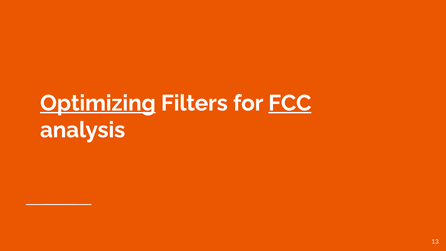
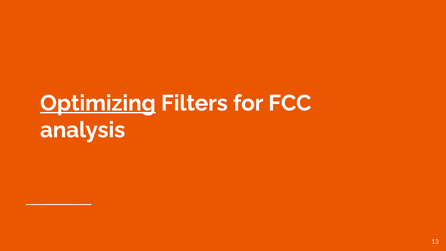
FCC underline: present -> none
